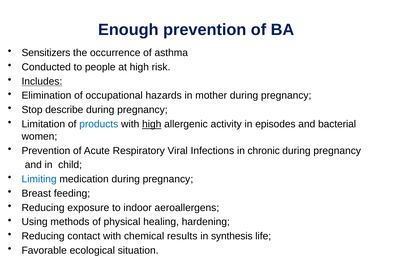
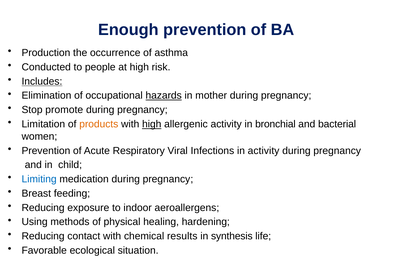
Sensitizers: Sensitizers -> Production
hazards underline: none -> present
describe: describe -> promote
products colour: blue -> orange
episodes: episodes -> bronchial
in chronic: chronic -> activity
